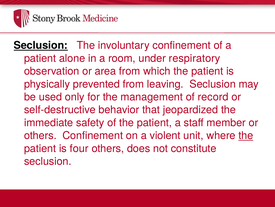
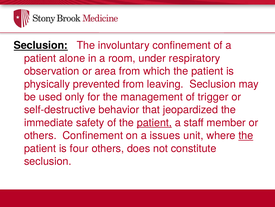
record: record -> trigger
patient at (154, 122) underline: none -> present
violent: violent -> issues
